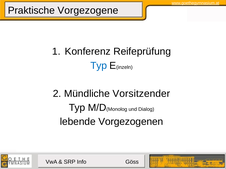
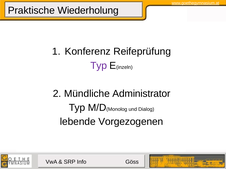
Vorgezogene: Vorgezogene -> Wiederholung
Typ at (99, 66) colour: blue -> purple
Vorsitzender: Vorsitzender -> Administrator
